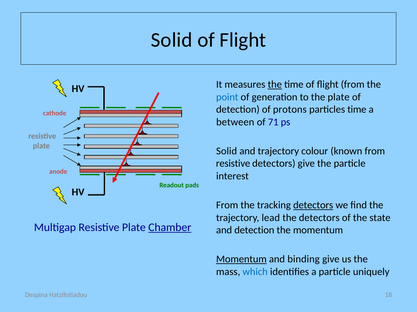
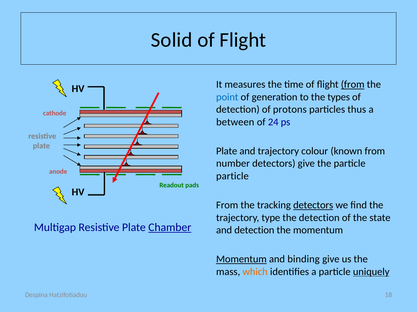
the at (275, 85) underline: present -> none
from at (353, 85) underline: none -> present
the plate: plate -> types
particles time: time -> thus
71: 71 -> 24
Solid at (227, 151): Solid -> Plate
resistive at (233, 164): resistive -> number
interest at (232, 176): interest -> particle
lead: lead -> type
the detectors: detectors -> detection
which colour: blue -> orange
uniquely underline: none -> present
